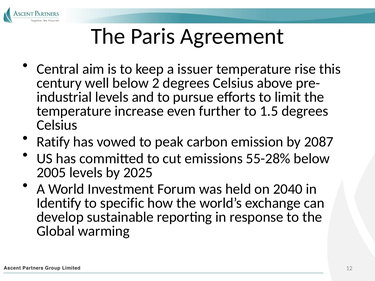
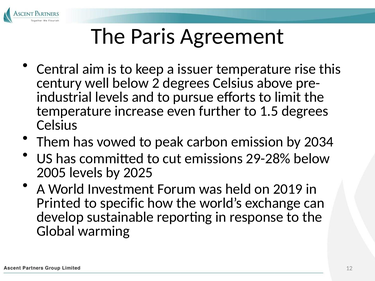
Ratify: Ratify -> Them
2087: 2087 -> 2034
55-28%: 55-28% -> 29-28%
2040: 2040 -> 2019
Identify: Identify -> Printed
